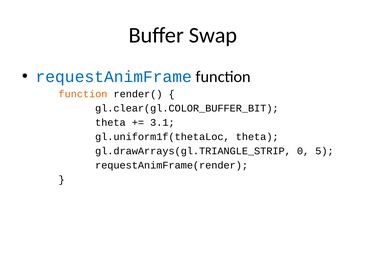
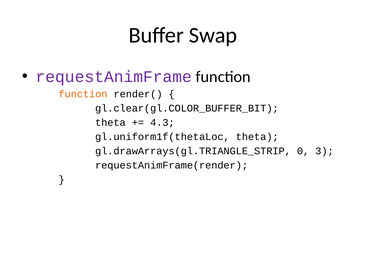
requestAnimFrame colour: blue -> purple
3.1: 3.1 -> 4.3
5: 5 -> 3
